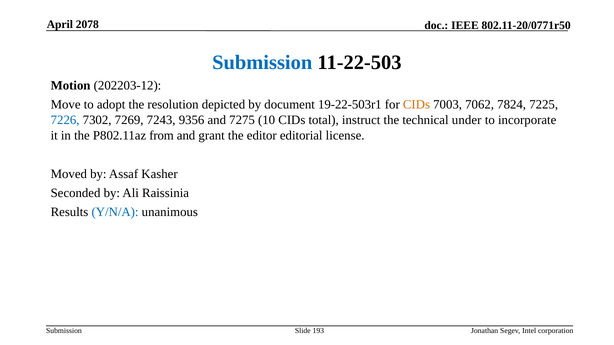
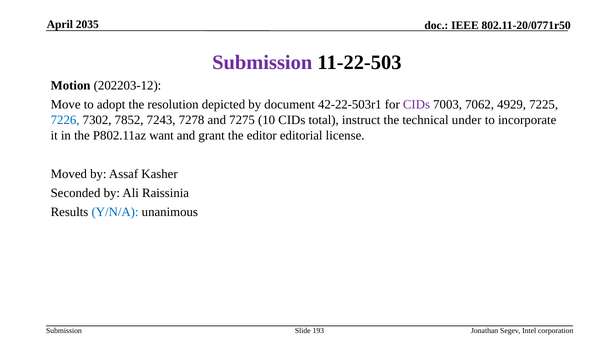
2078: 2078 -> 2035
Submission at (262, 63) colour: blue -> purple
19-22-503r1: 19-22-503r1 -> 42-22-503r1
CIDs at (416, 105) colour: orange -> purple
7824: 7824 -> 4929
7269: 7269 -> 7852
9356: 9356 -> 7278
from: from -> want
